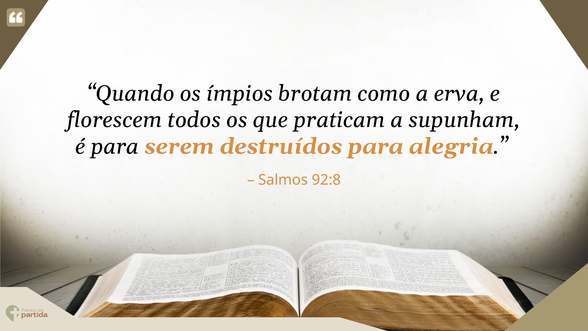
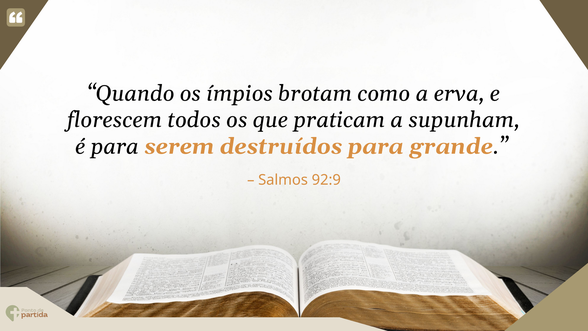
alegria: alegria -> grande
92:8: 92:8 -> 92:9
